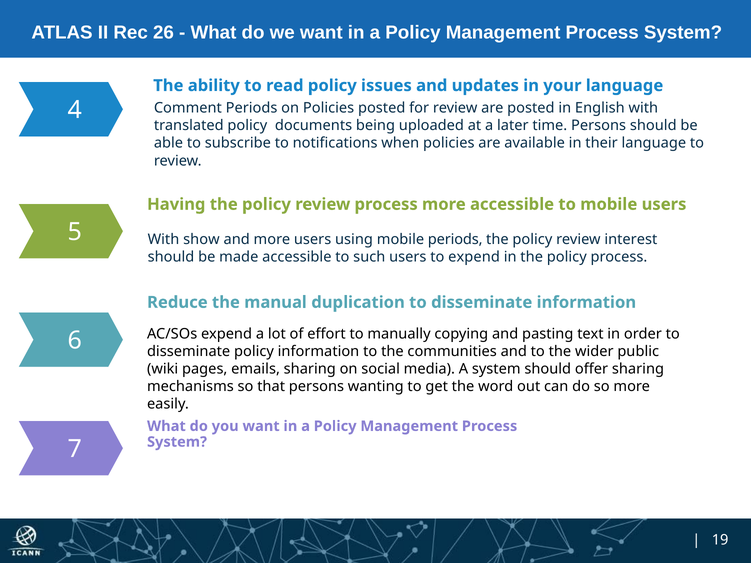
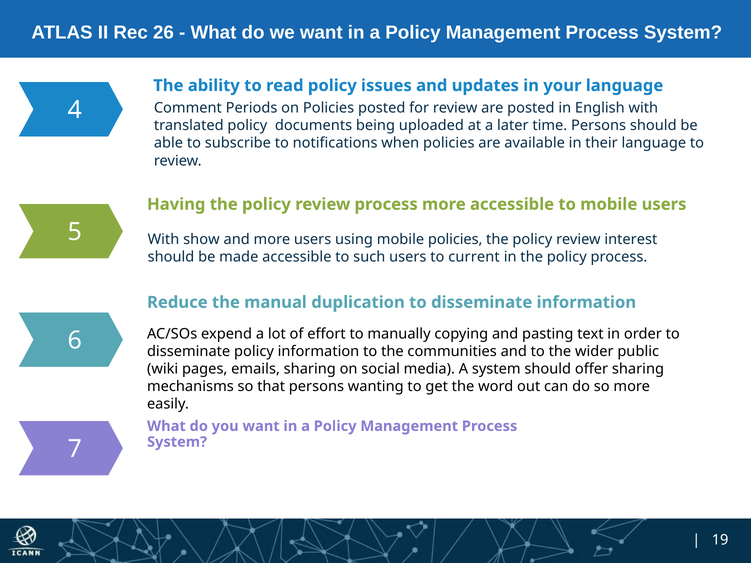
mobile periods: periods -> policies
to expend: expend -> current
